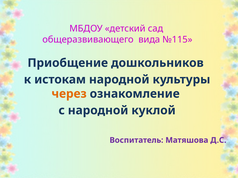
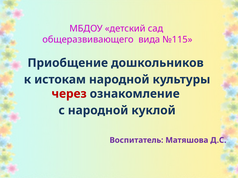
через colour: orange -> red
